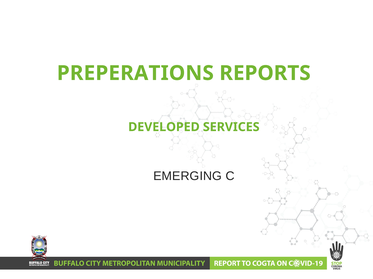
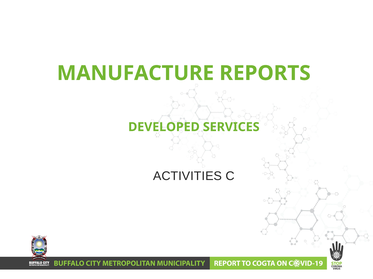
PREPERATIONS: PREPERATIONS -> MANUFACTURE
EMERGING: EMERGING -> ACTIVITIES
